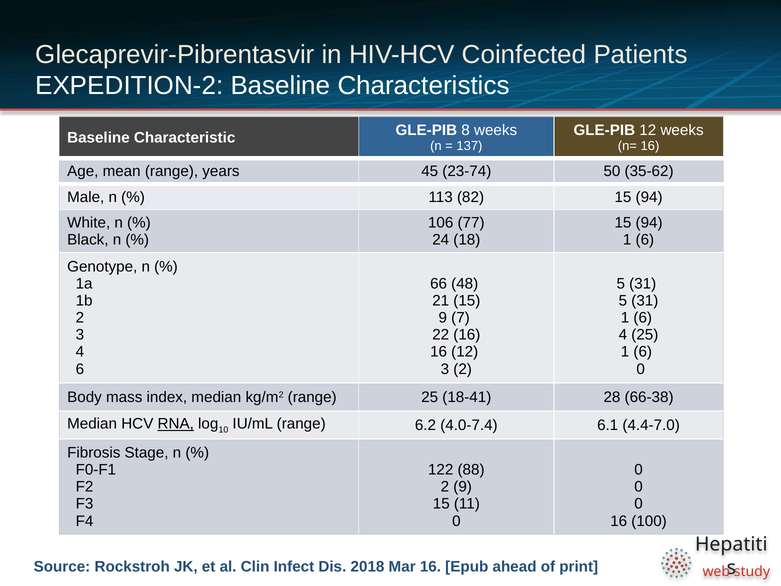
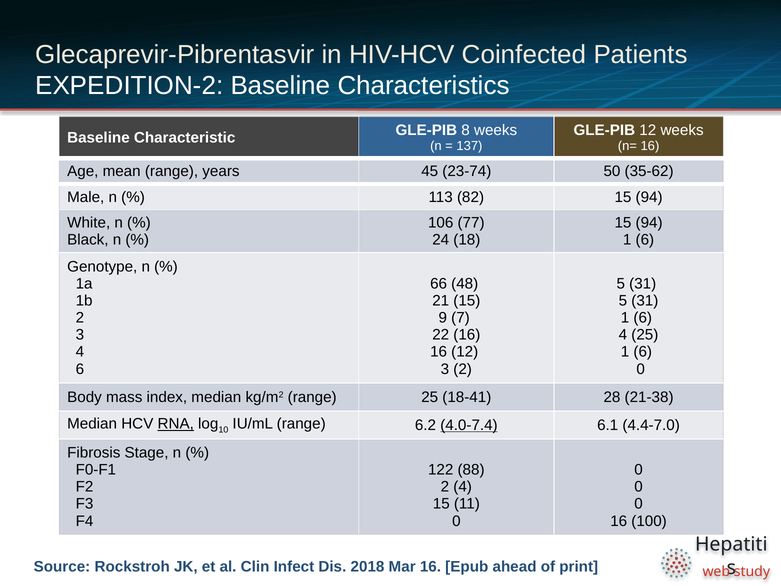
66-38: 66-38 -> 21-38
4.0-7.4 underline: none -> present
2 9: 9 -> 4
